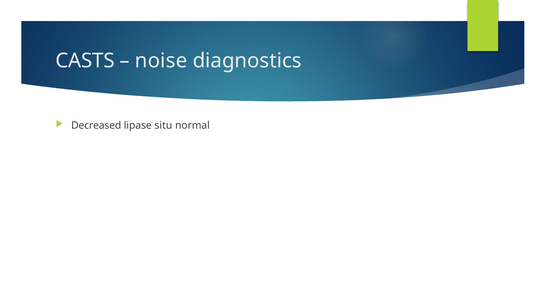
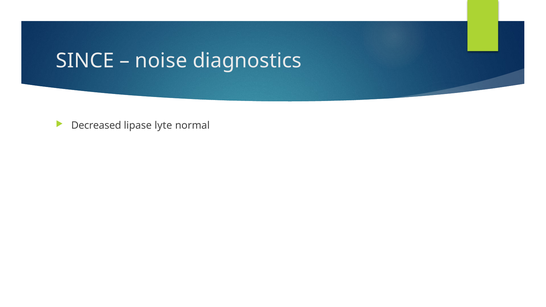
CASTS: CASTS -> SINCE
situ: situ -> lyte
